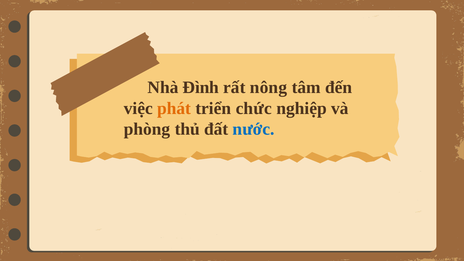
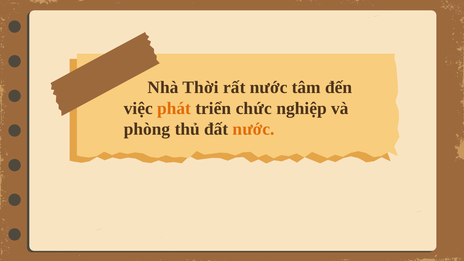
Đình: Đình -> Thời
rất nông: nông -> nước
nước at (254, 129) colour: blue -> orange
